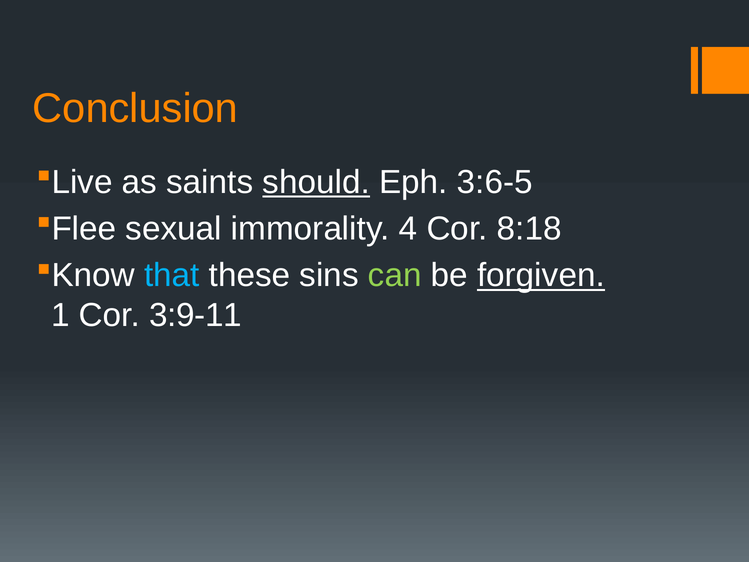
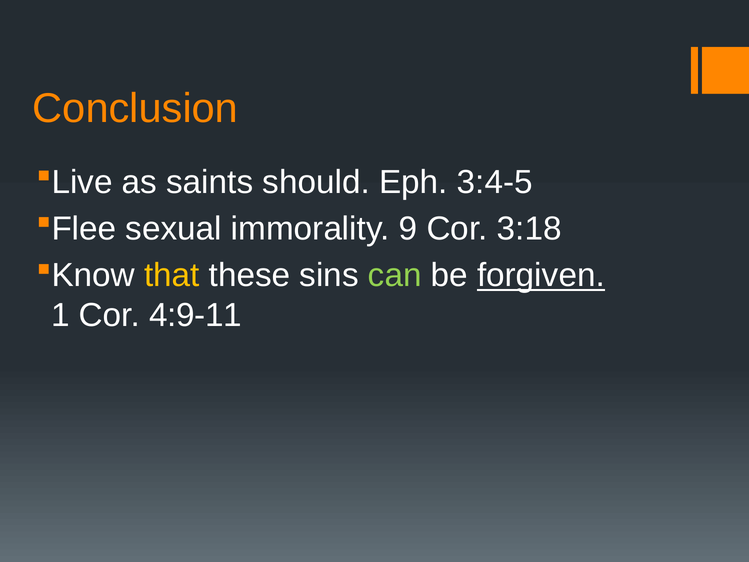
should underline: present -> none
3:6-5: 3:6-5 -> 3:4-5
4: 4 -> 9
8:18: 8:18 -> 3:18
that colour: light blue -> yellow
3:9-11: 3:9-11 -> 4:9-11
